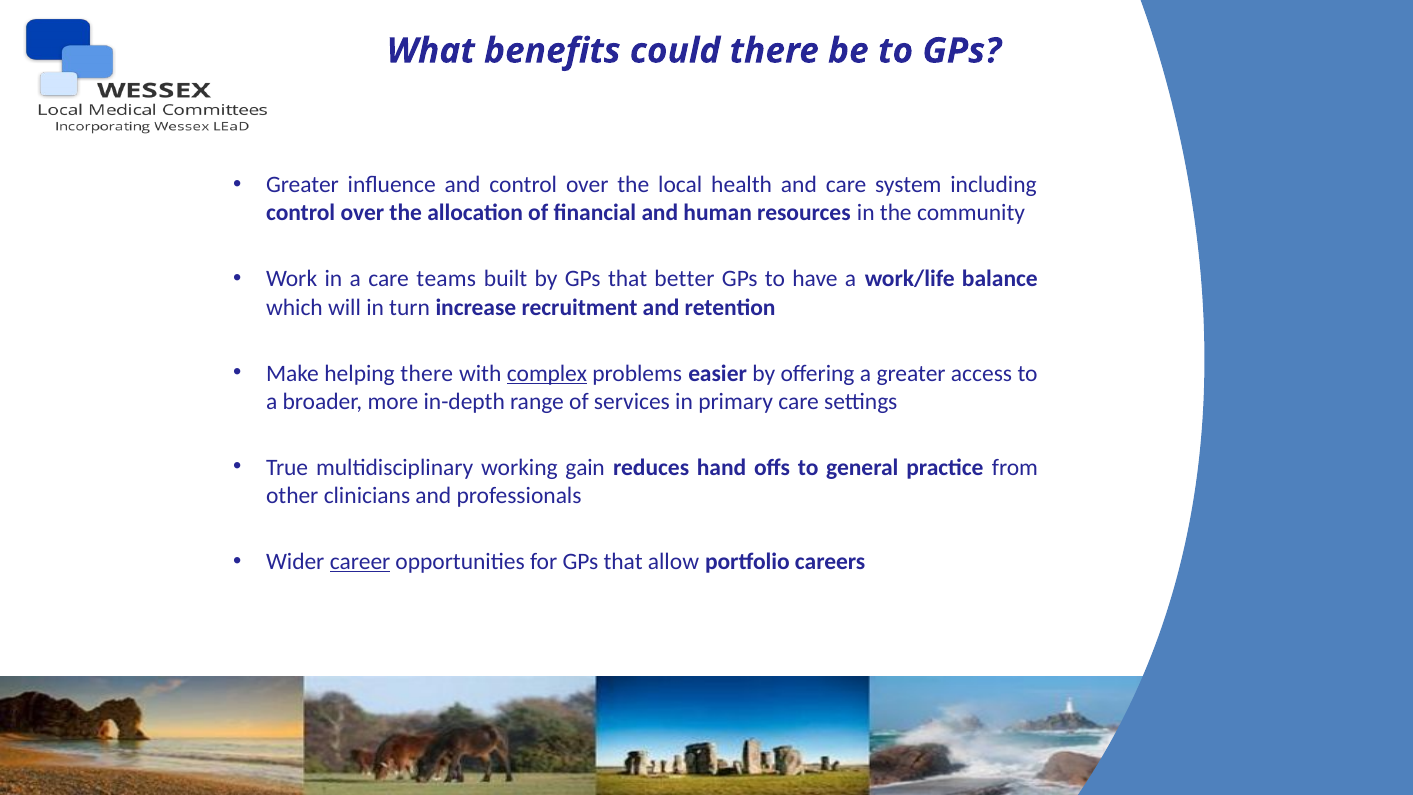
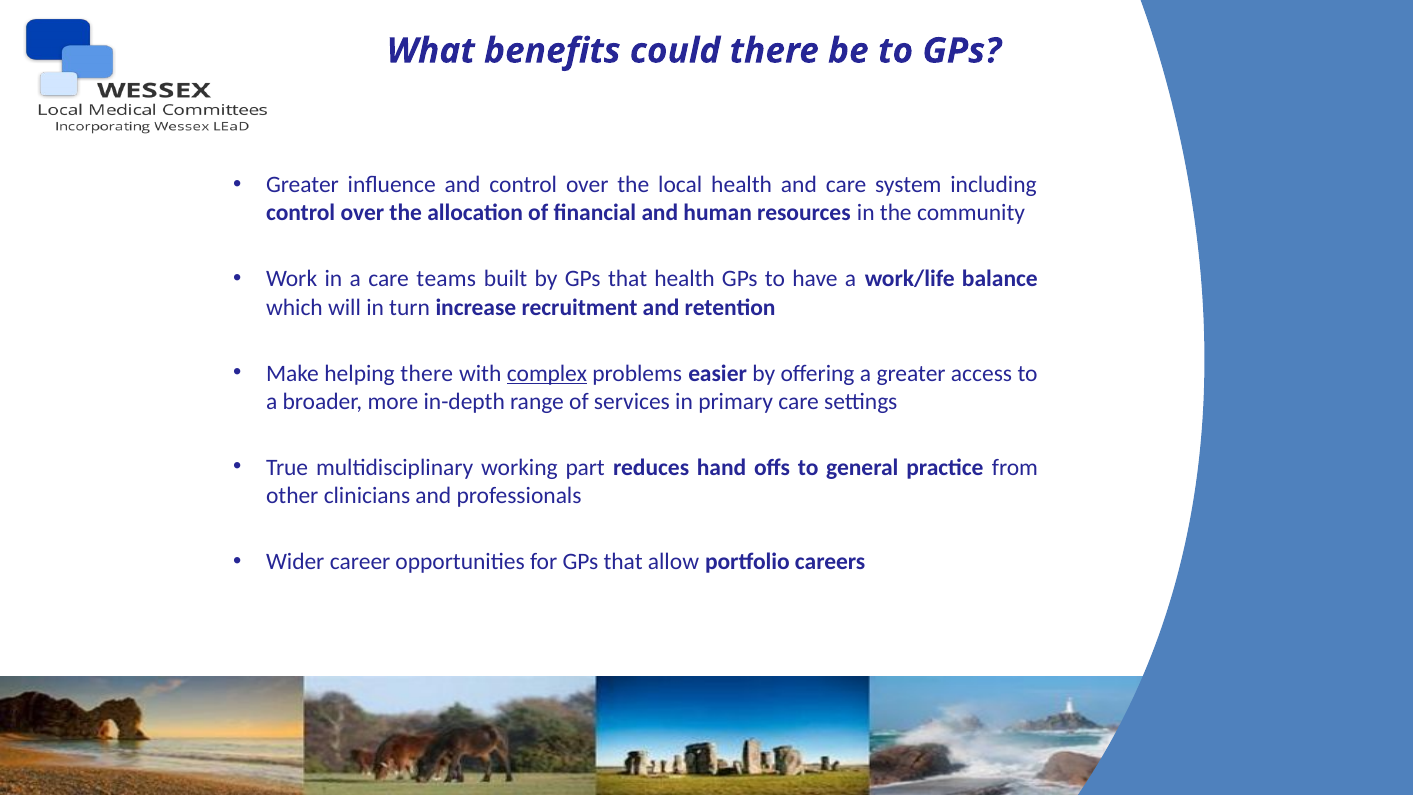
that better: better -> health
gain: gain -> part
career underline: present -> none
